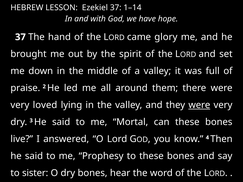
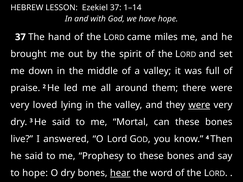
glory: glory -> miles
to sister: sister -> hope
hear underline: none -> present
